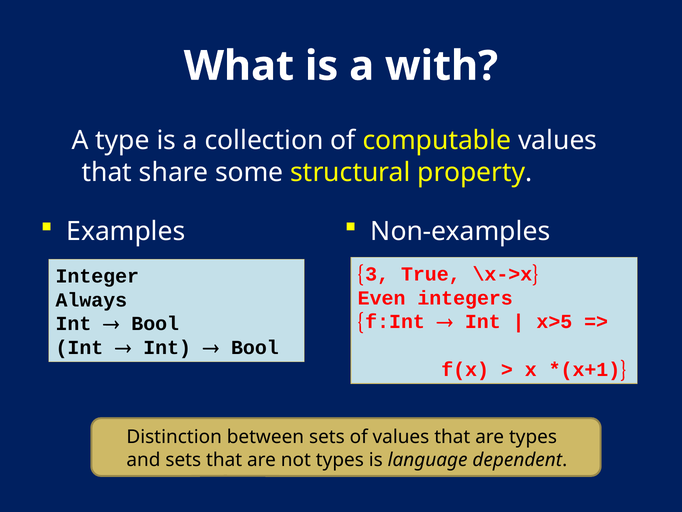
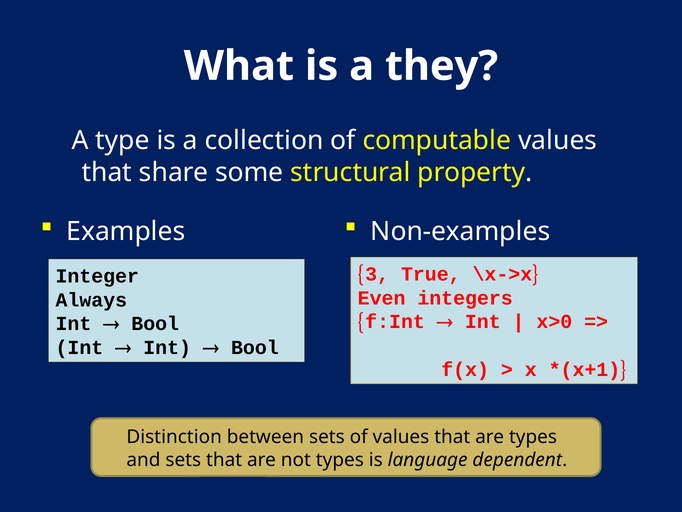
with: with -> they
x>5: x>5 -> x>0
